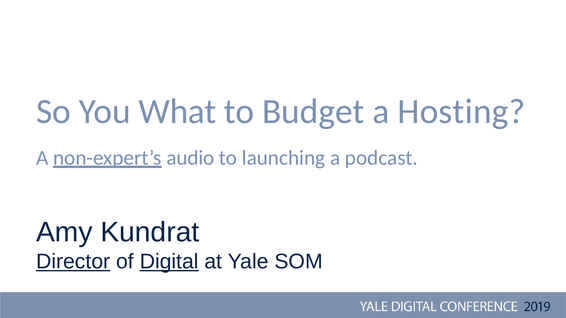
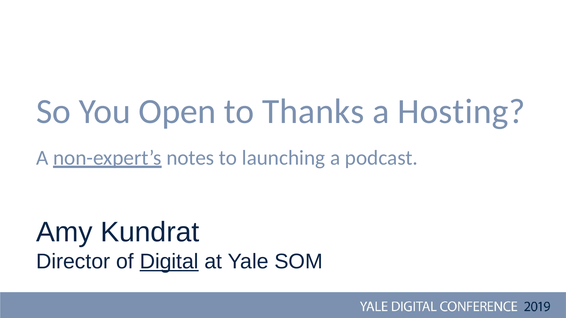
What: What -> Open
Budget: Budget -> Thanks
audio: audio -> notes
Director underline: present -> none
